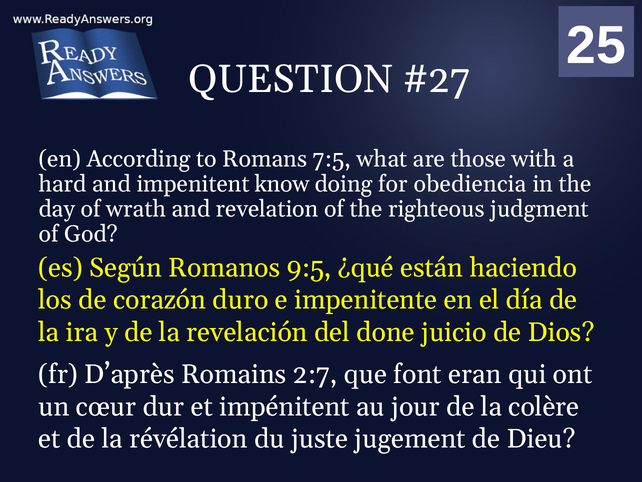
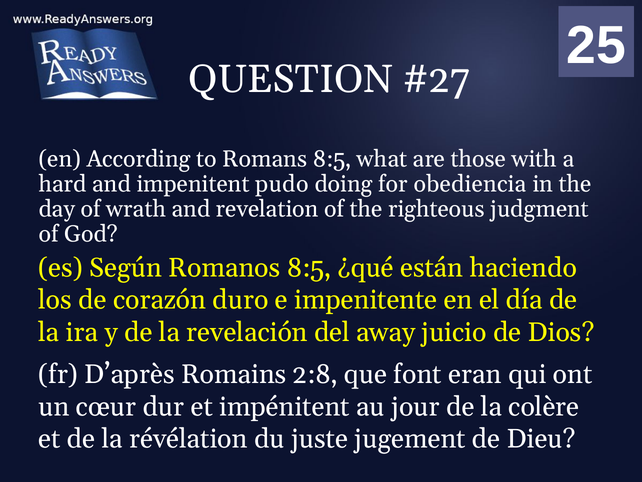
Romans 7:5: 7:5 -> 8:5
know: know -> pudo
Romanos 9:5: 9:5 -> 8:5
done: done -> away
2:7: 2:7 -> 2:8
